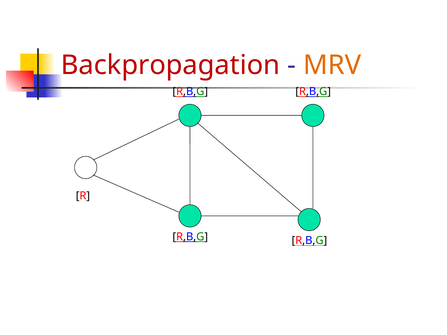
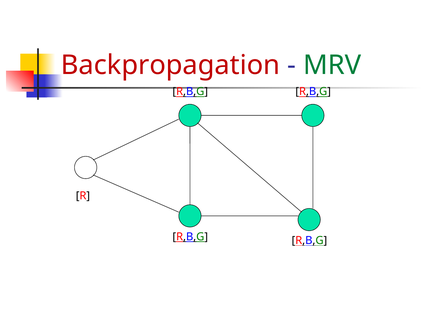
MRV colour: orange -> green
